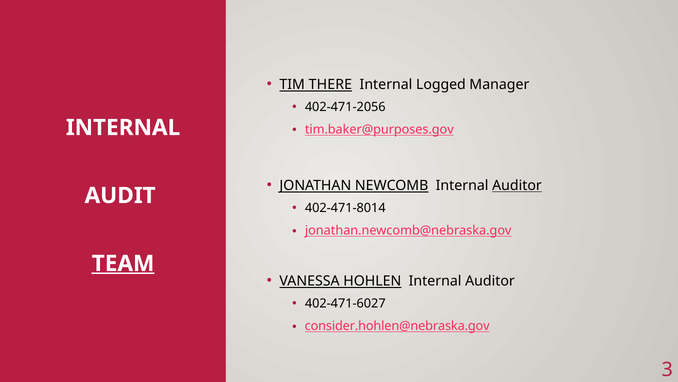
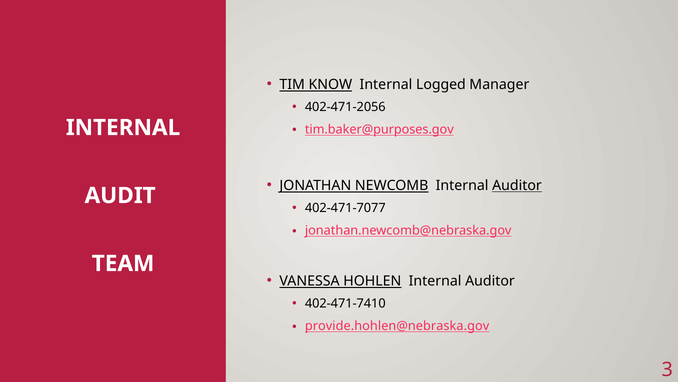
THERE: THERE -> KNOW
402-471-8014: 402-471-8014 -> 402-471-7077
TEAM underline: present -> none
402-471-6027: 402-471-6027 -> 402-471-7410
consider.hohlen@nebraska.gov: consider.hohlen@nebraska.gov -> provide.hohlen@nebraska.gov
